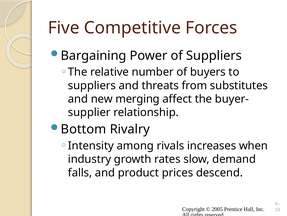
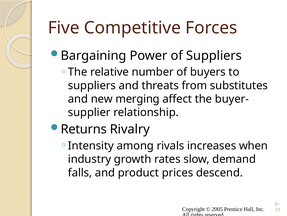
Bottom: Bottom -> Returns
